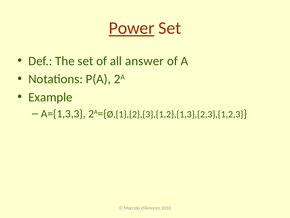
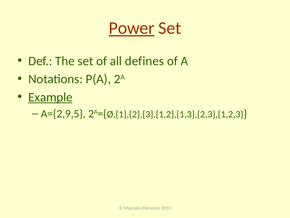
answer: answer -> defines
Example underline: none -> present
A={1,3,3: A={1,3,3 -> A={2,9,5
